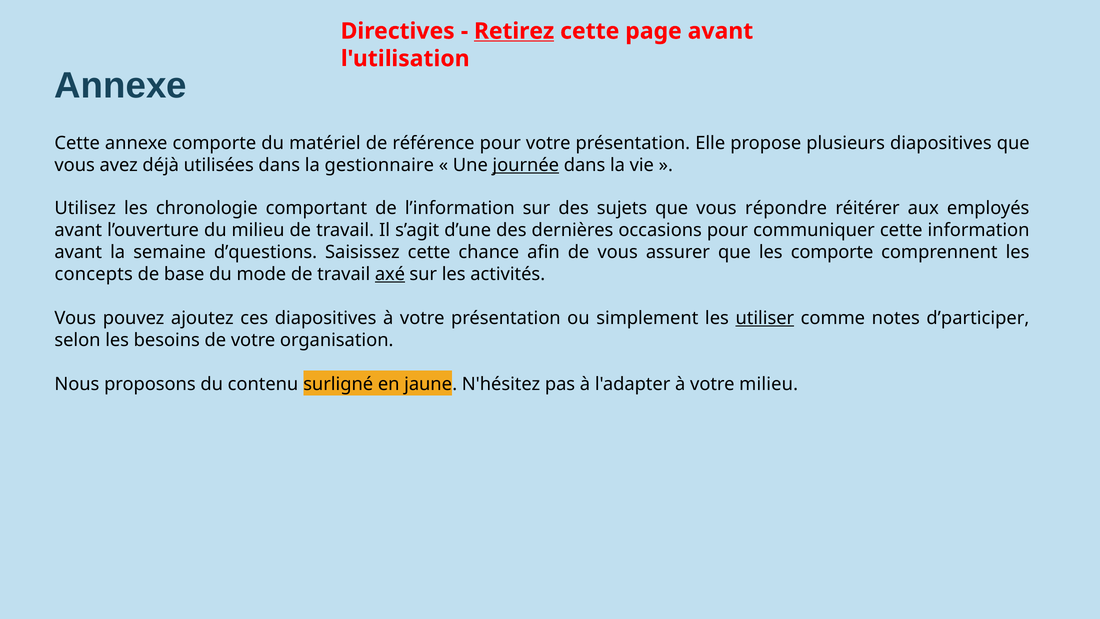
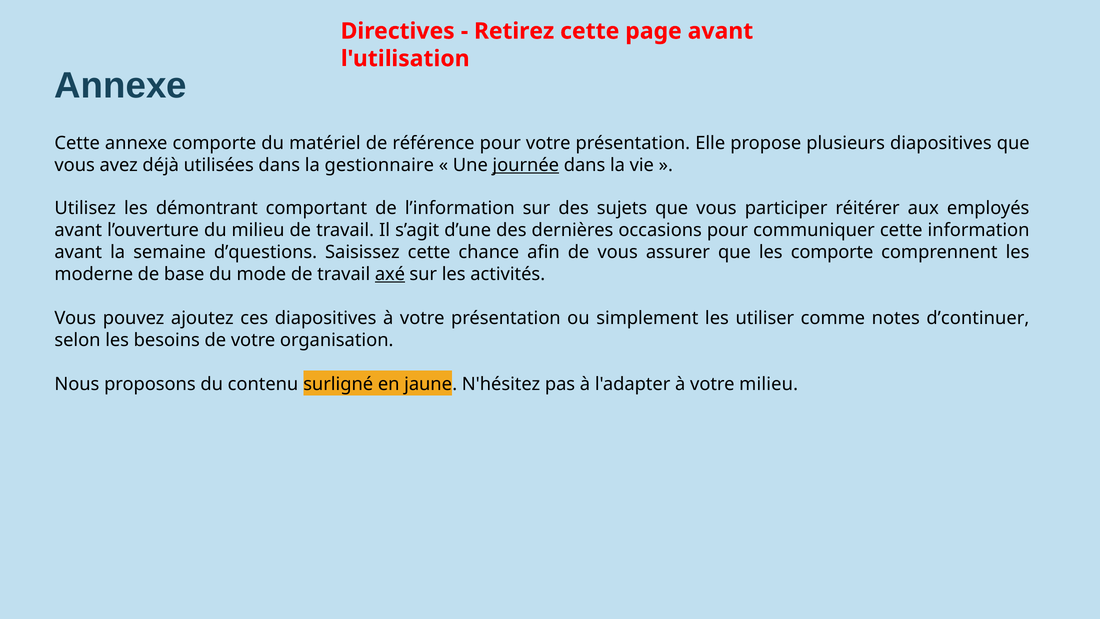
Retirez underline: present -> none
chronologie: chronologie -> démontrant
répondre: répondre -> participer
concepts: concepts -> moderne
utiliser underline: present -> none
d’participer: d’participer -> d’continuer
